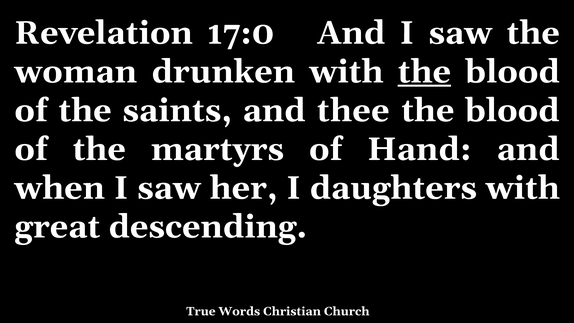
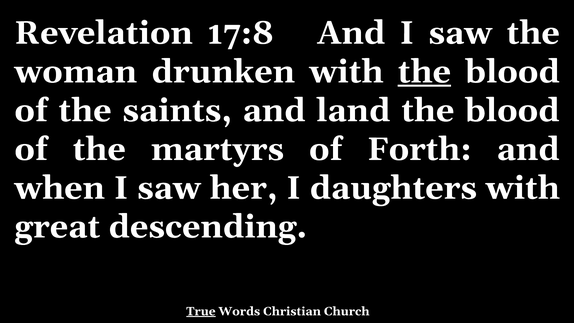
17:0: 17:0 -> 17:8
thee: thee -> land
Hand: Hand -> Forth
True underline: none -> present
